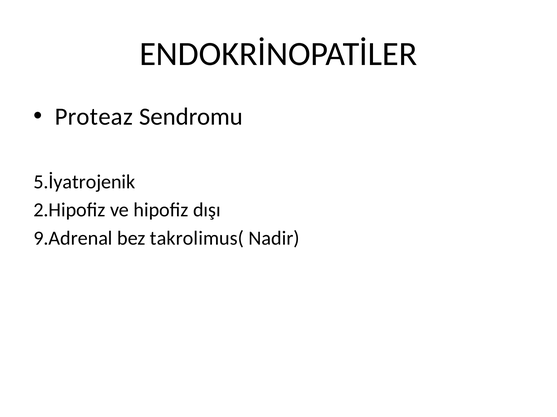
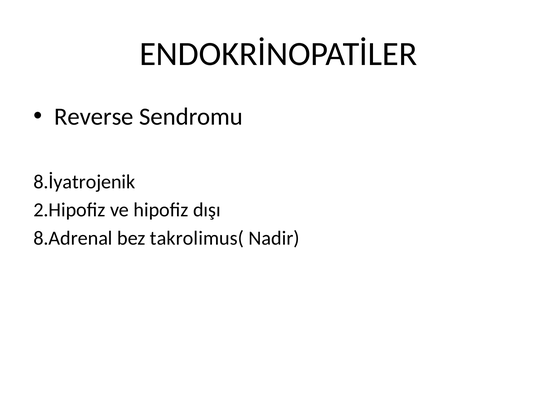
Proteaz: Proteaz -> Reverse
5.İyatrojenik: 5.İyatrojenik -> 8.İyatrojenik
9.Adrenal: 9.Adrenal -> 8.Adrenal
